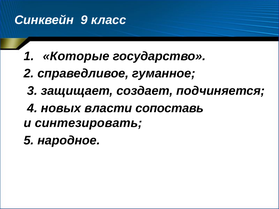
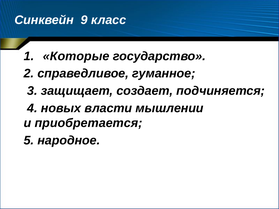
сопоставь: сопоставь -> мышлении
синтезировать: синтезировать -> приобретается
